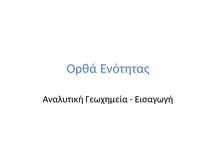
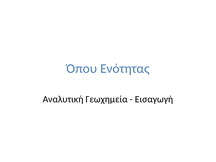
Ορθά: Ορθά -> Όπου
